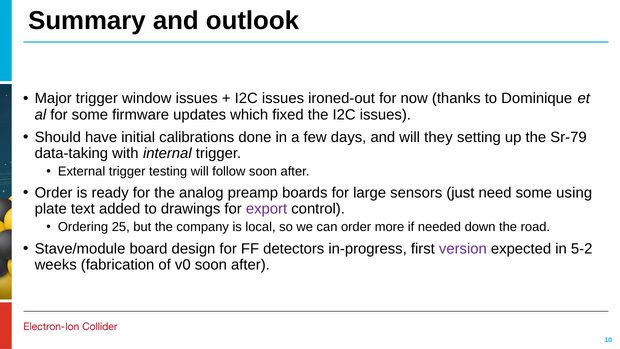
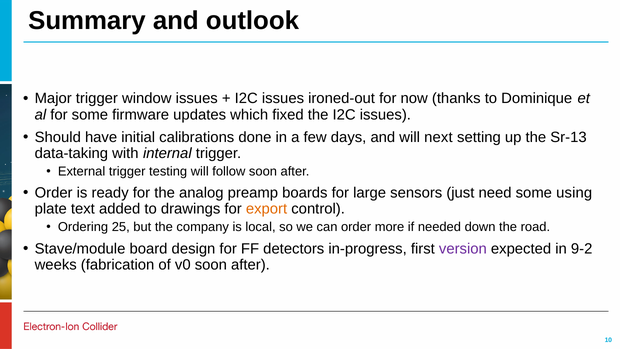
they: they -> next
Sr-79: Sr-79 -> Sr-13
export colour: purple -> orange
5-2: 5-2 -> 9-2
